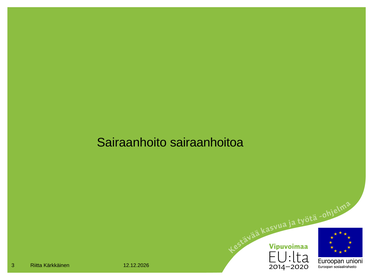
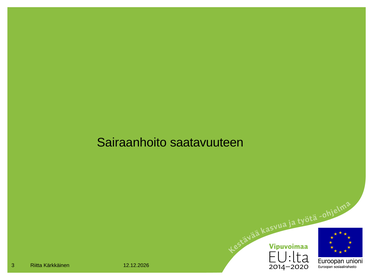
sairaanhoitoa: sairaanhoitoa -> saatavuuteen
